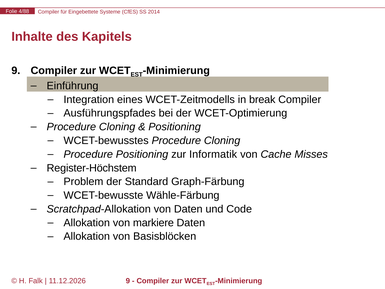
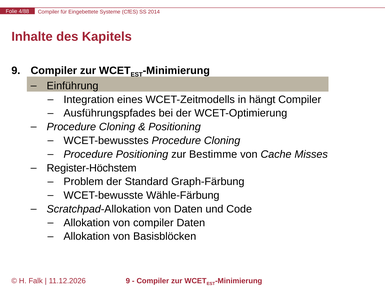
break: break -> hängt
Informatik: Informatik -> Bestimme
von markiere: markiere -> compiler
